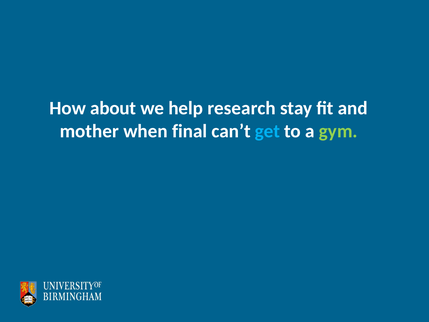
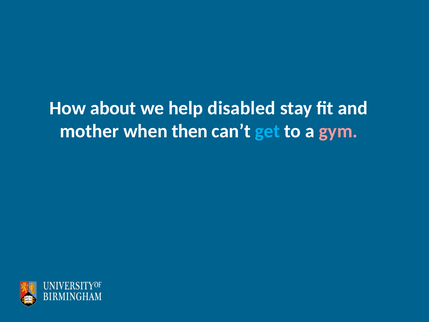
research: research -> disabled
final: final -> then
gym colour: light green -> pink
